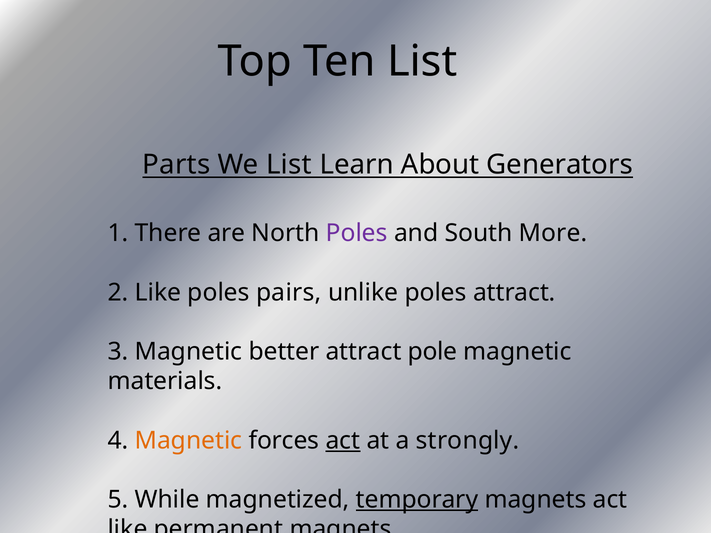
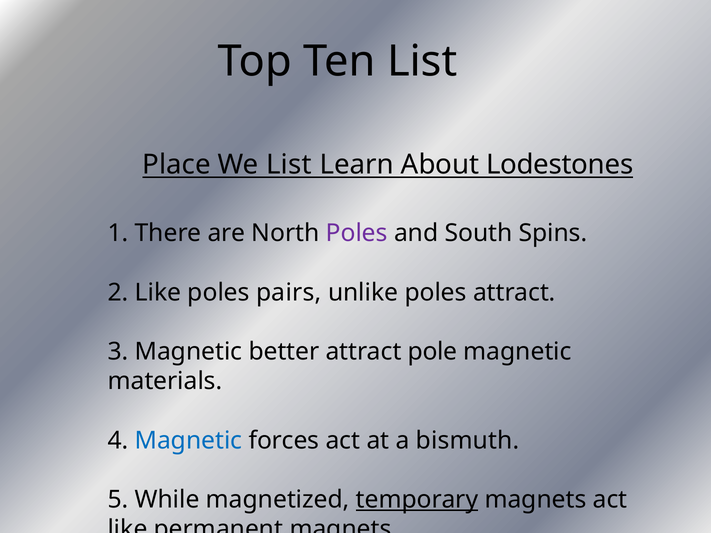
Parts: Parts -> Place
Generators: Generators -> Lodestones
More: More -> Spins
Magnetic at (188, 441) colour: orange -> blue
act at (343, 441) underline: present -> none
strongly: strongly -> bismuth
